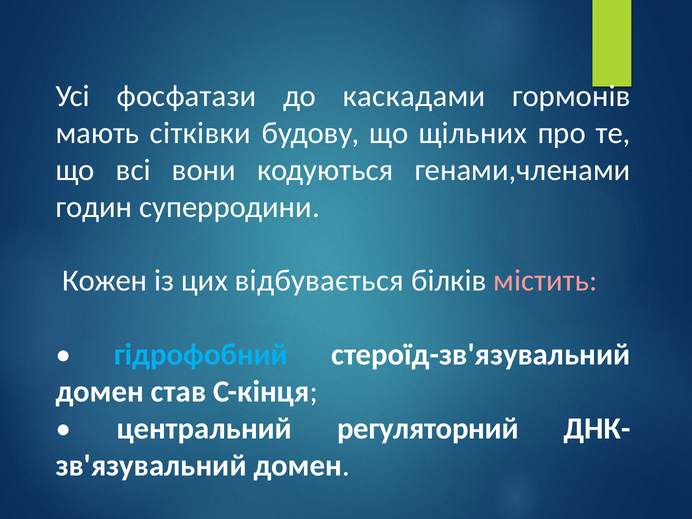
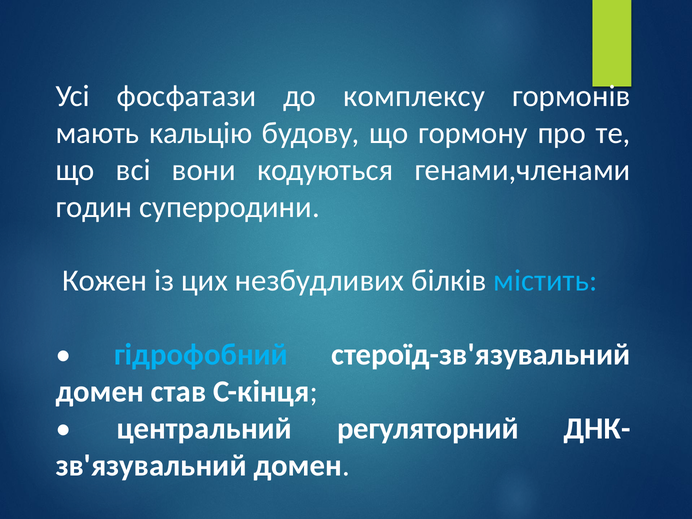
каскадами: каскадами -> комплексу
сітківки: сітківки -> кальцію
щільних: щільних -> гормону
відбувається: відбувається -> незбудливих
містить colour: pink -> light blue
